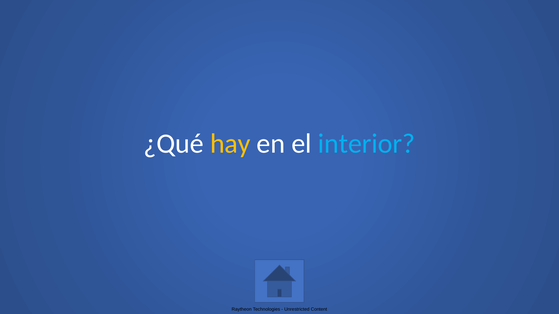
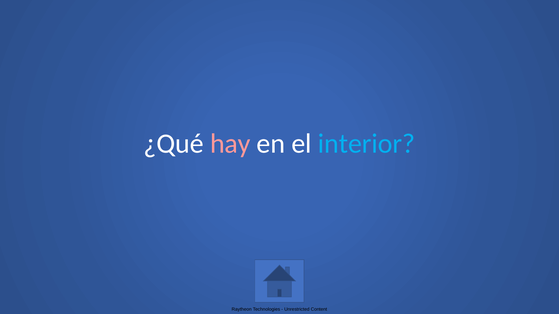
hay colour: yellow -> pink
